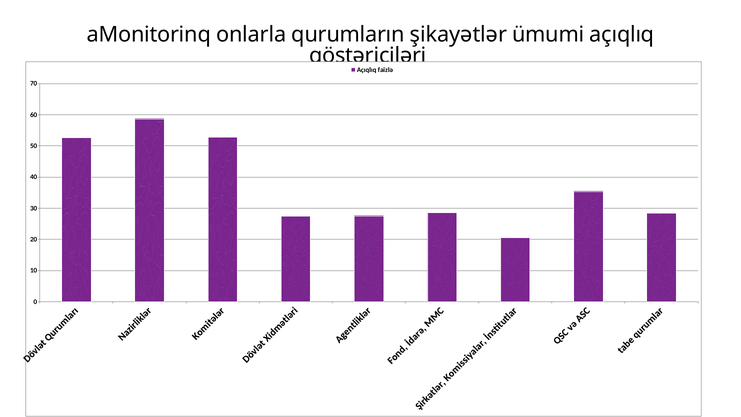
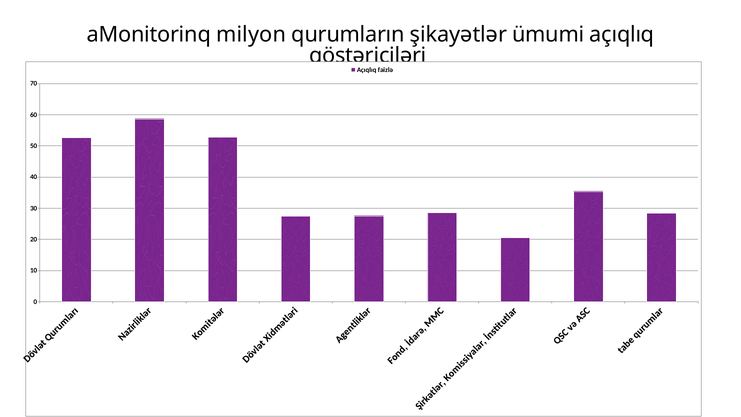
onlarla: onlarla -> milyon
